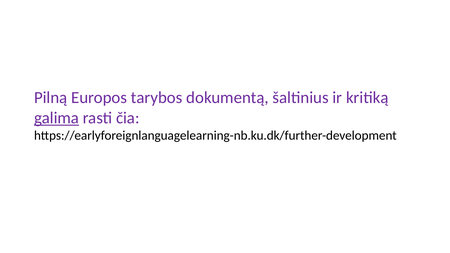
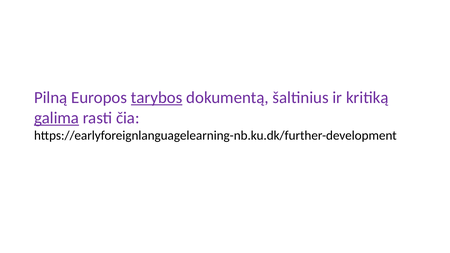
tarybos underline: none -> present
